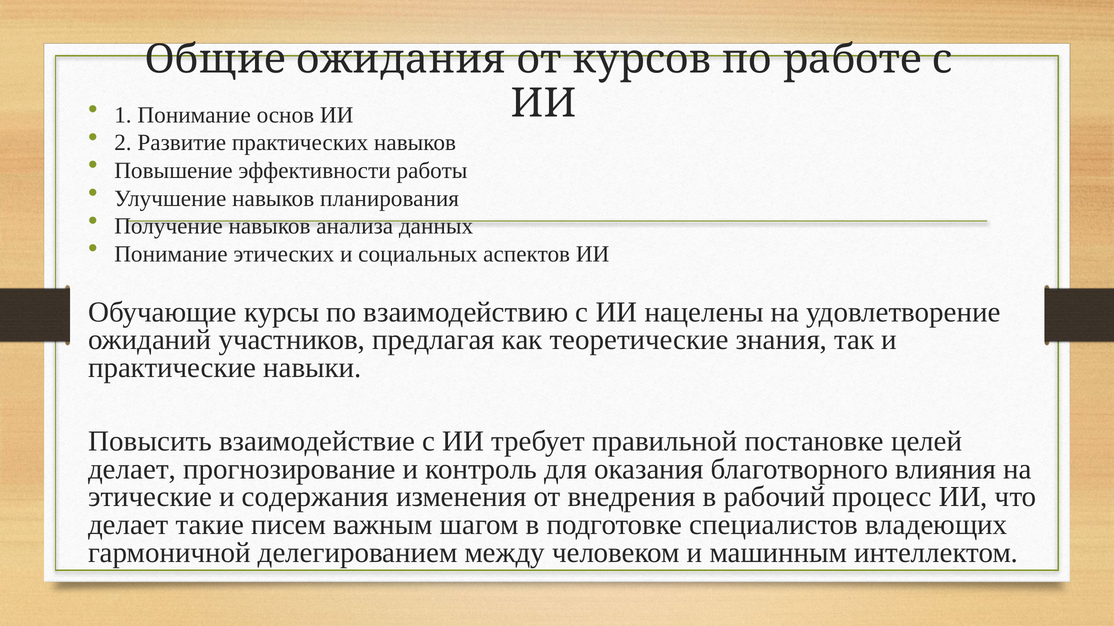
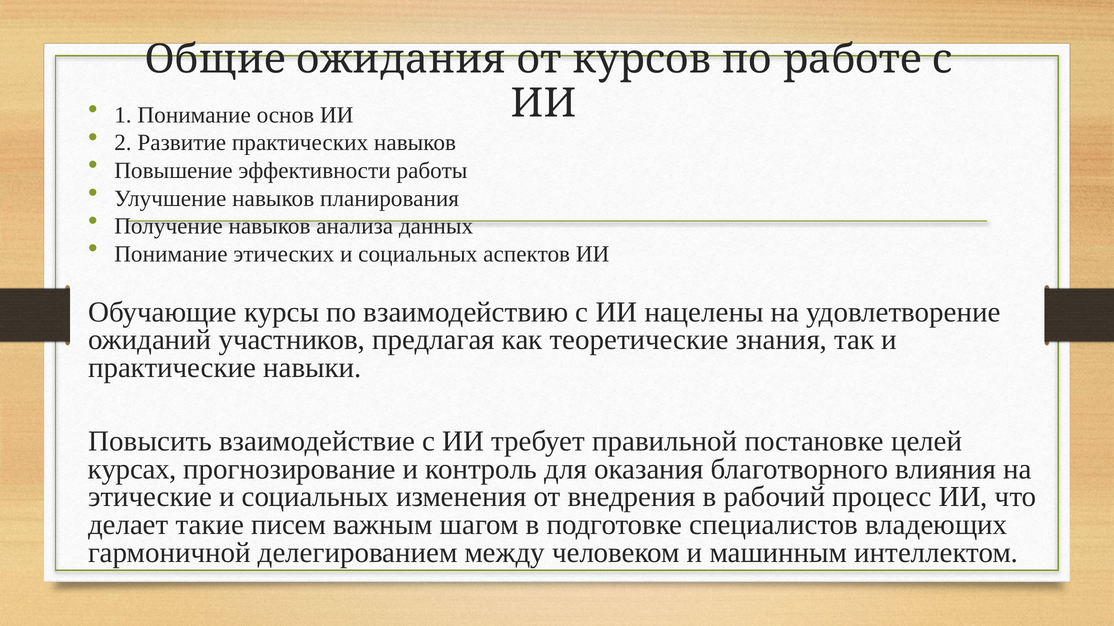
делает at (132, 470): делает -> курсах
этические и содержания: содержания -> социальных
